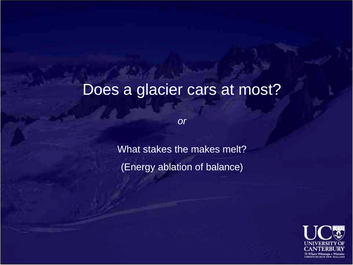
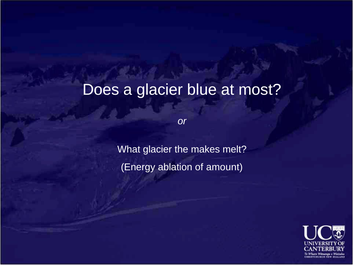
cars: cars -> blue
What stakes: stakes -> glacier
balance: balance -> amount
